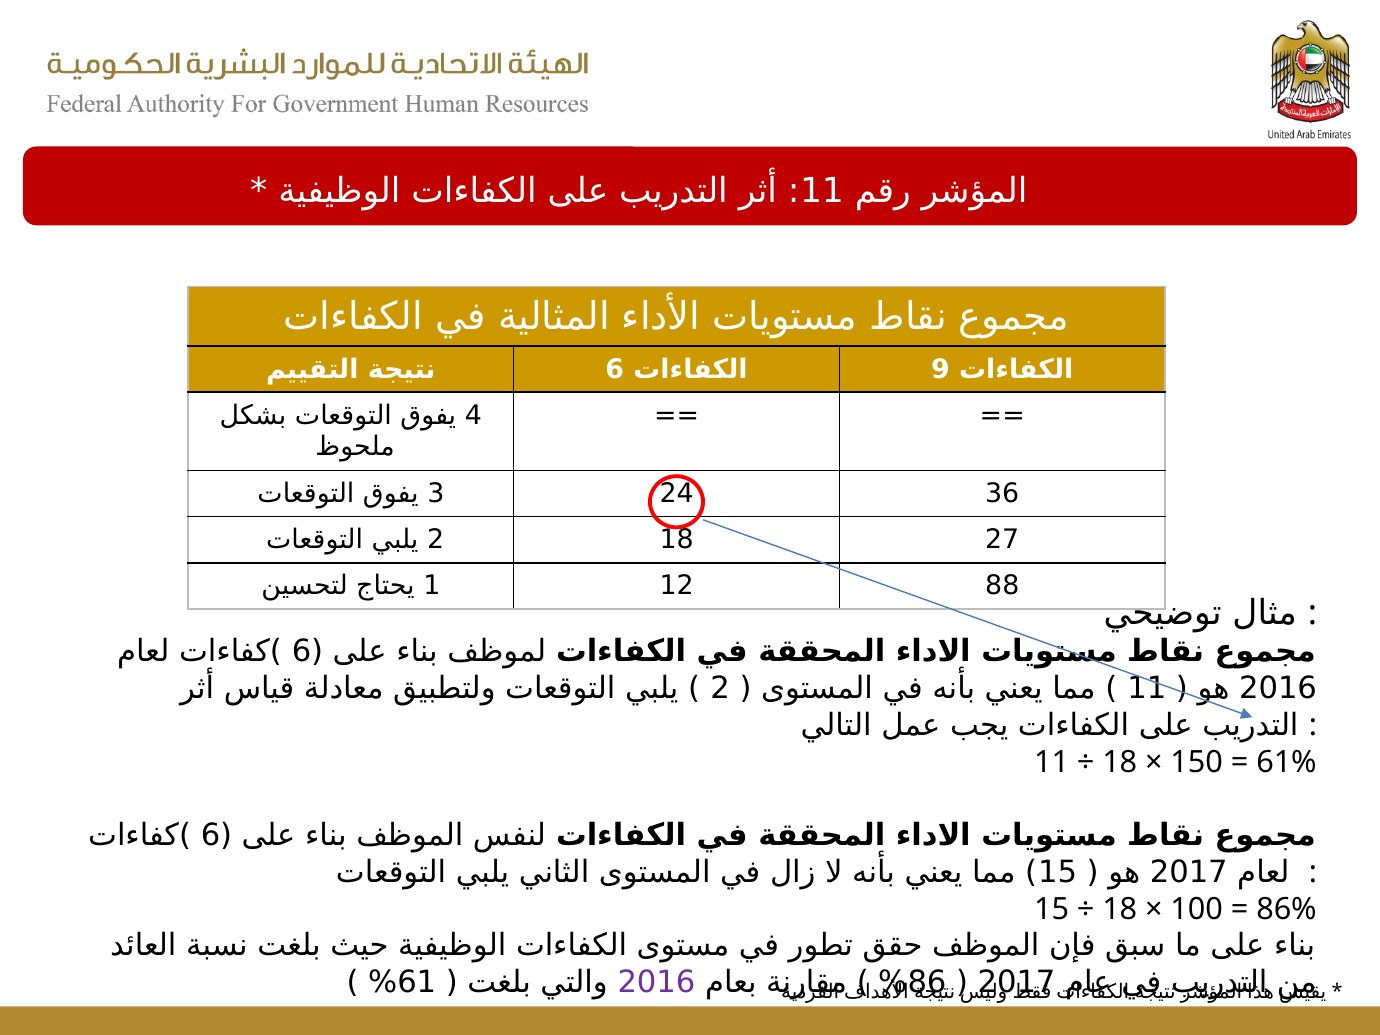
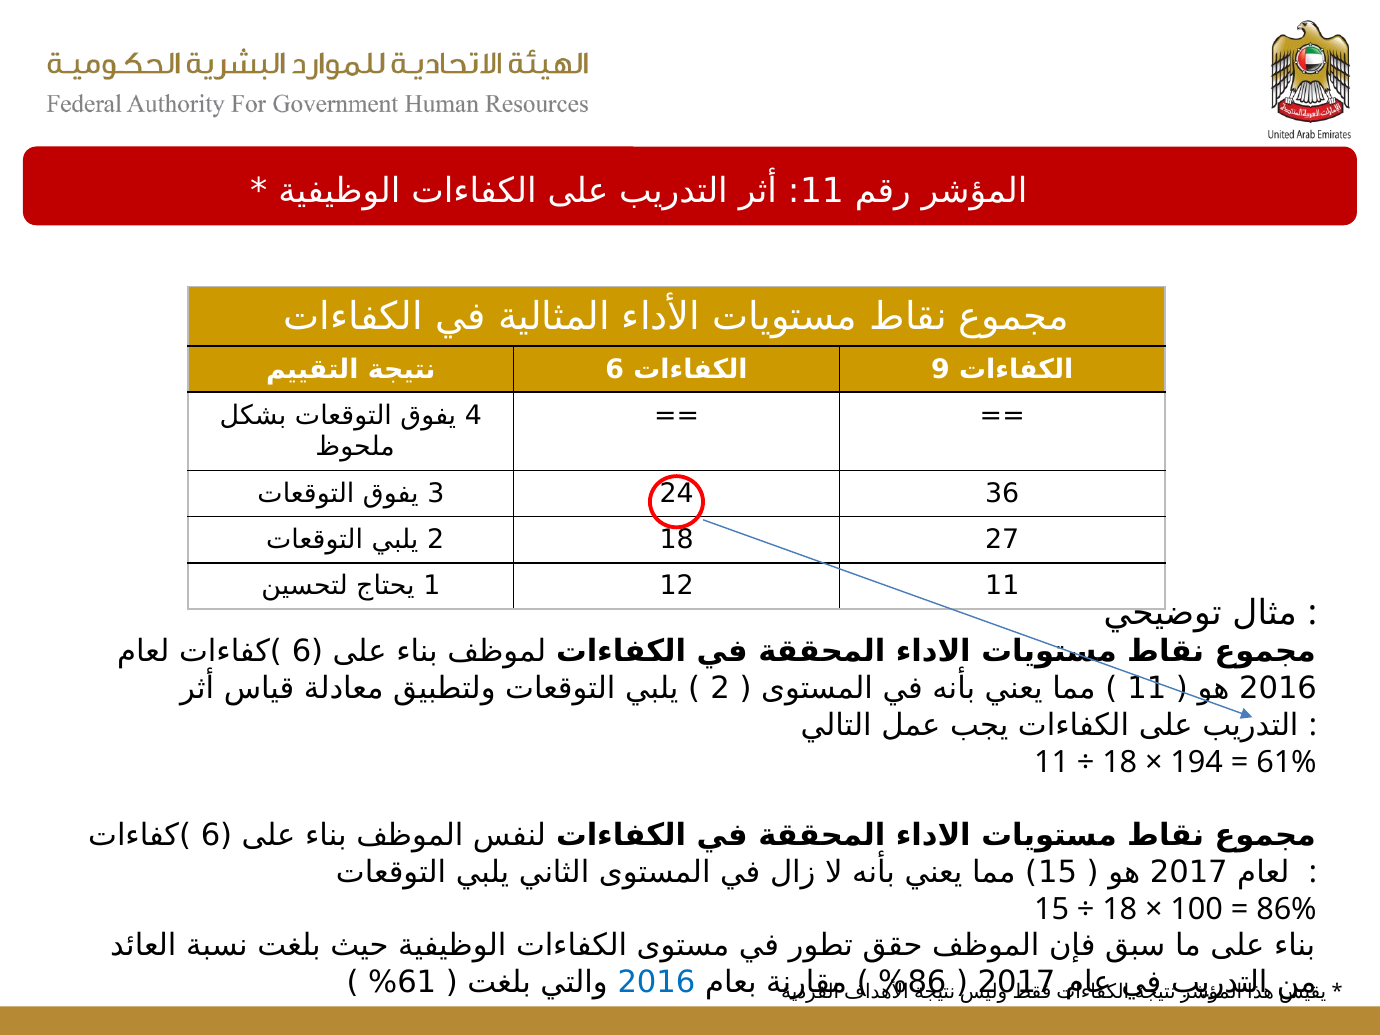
12 88: 88 -> 11
150: 150 -> 194
2016 at (656, 983) colour: purple -> blue
